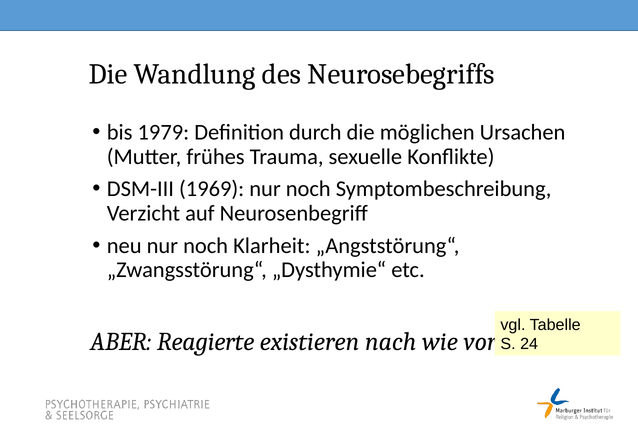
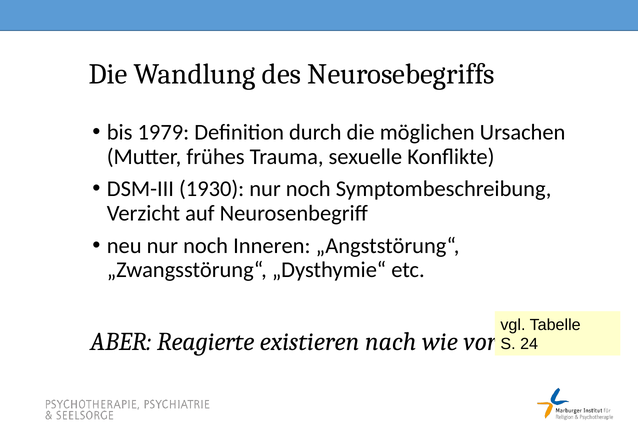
1969: 1969 -> 1930
Klarheit: Klarheit -> Inneren
